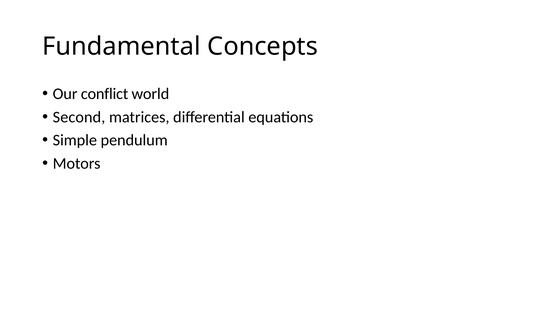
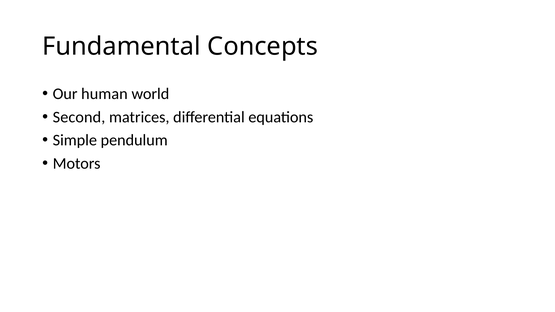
conflict: conflict -> human
